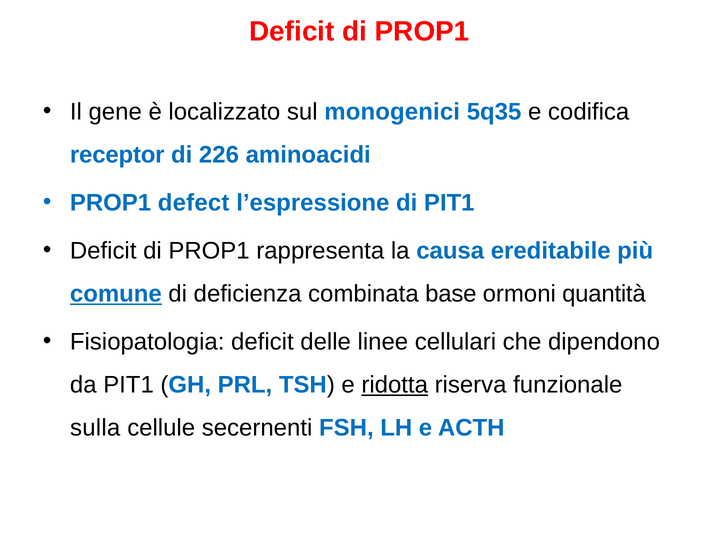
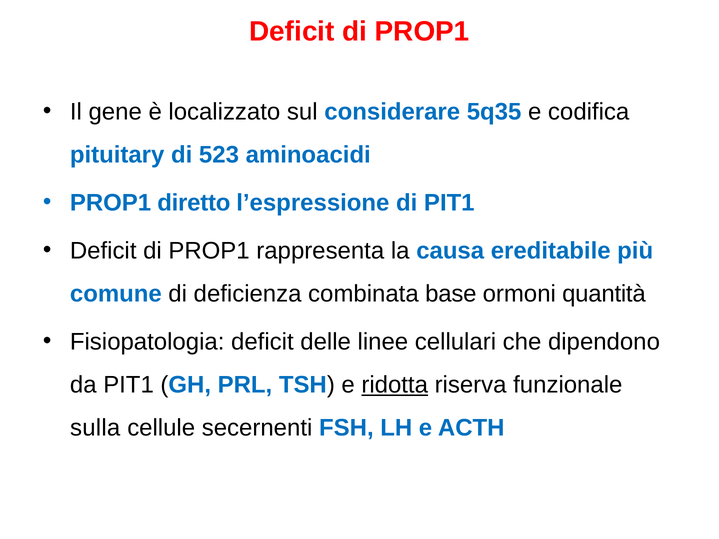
monogenici: monogenici -> considerare
receptor: receptor -> pituitary
226: 226 -> 523
defect: defect -> diretto
comune underline: present -> none
